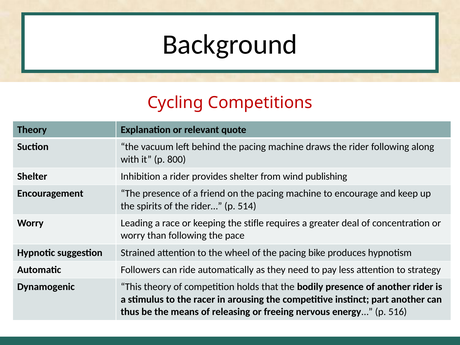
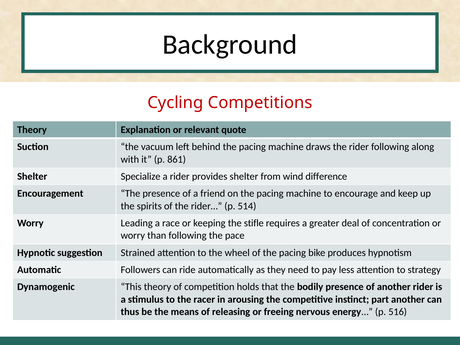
800: 800 -> 861
Inhibition: Inhibition -> Specialize
publishing: publishing -> difference
